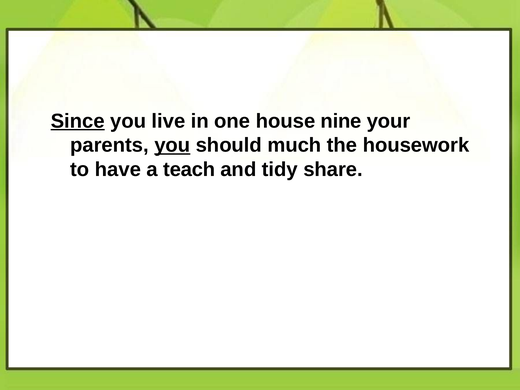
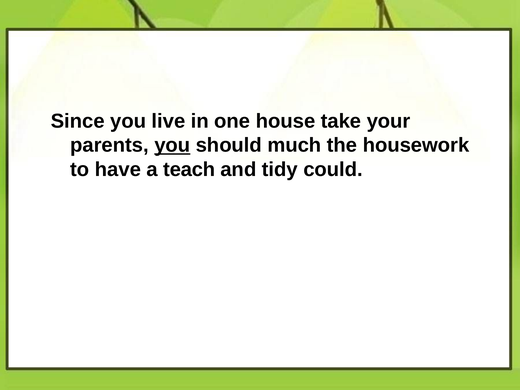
Since underline: present -> none
nine: nine -> take
share: share -> could
